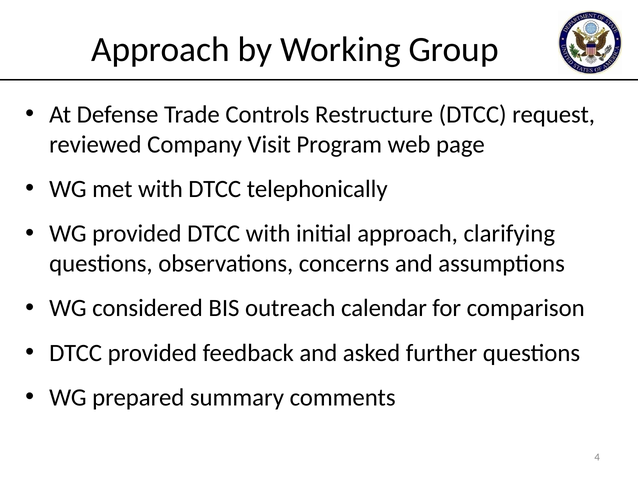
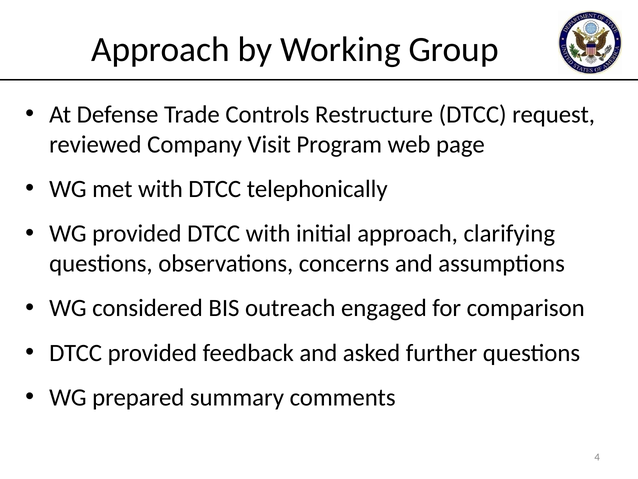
calendar: calendar -> engaged
